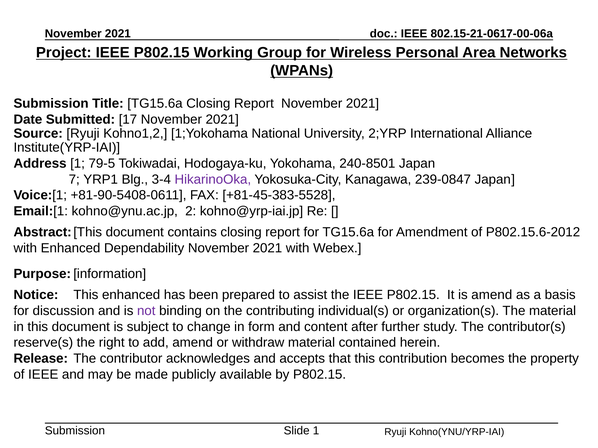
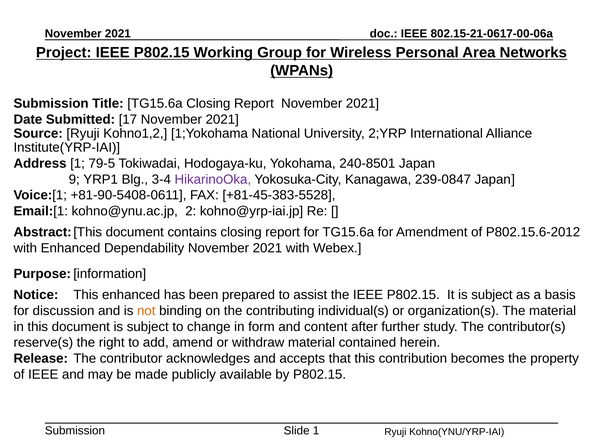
7: 7 -> 9
It is amend: amend -> subject
not colour: purple -> orange
